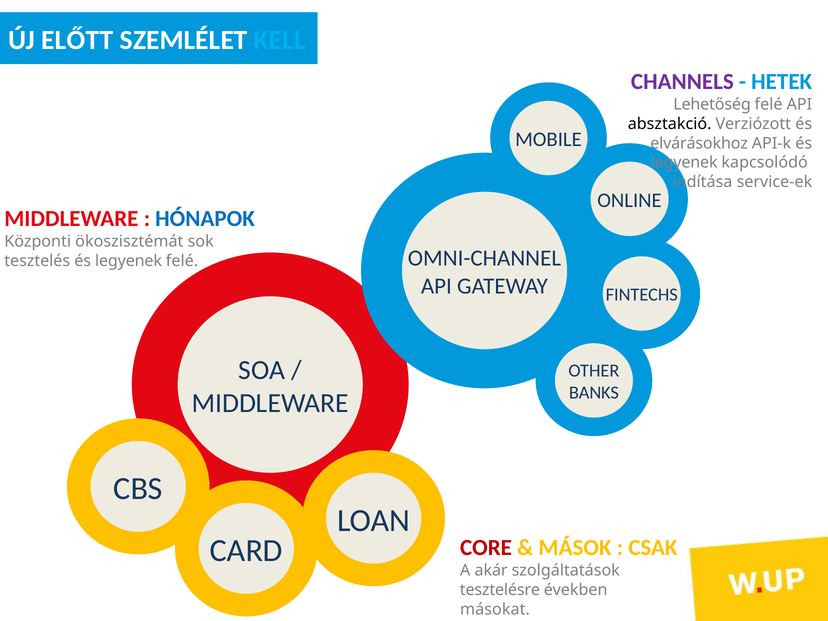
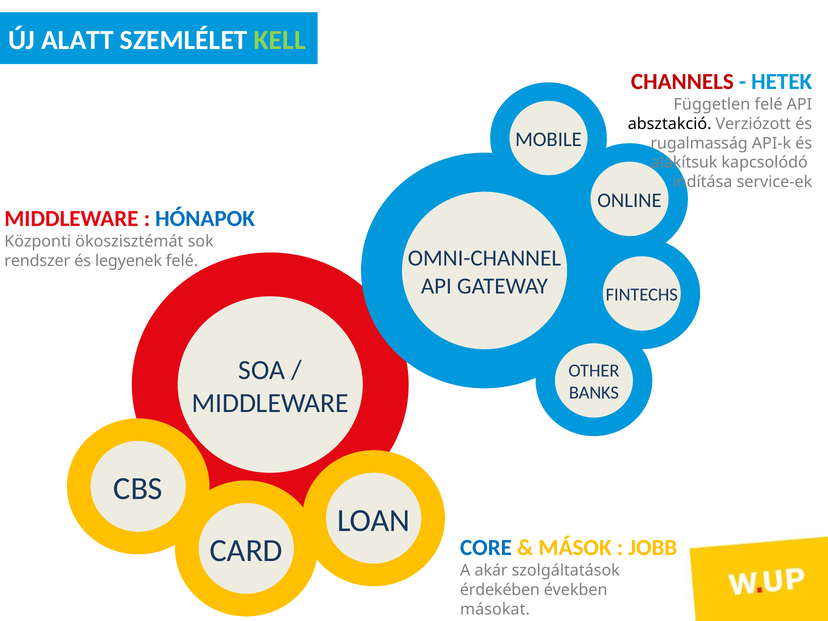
ELŐTT: ELŐTT -> ALATT
KELL colour: light blue -> light green
CHANNELS colour: purple -> red
Lehetőség: Lehetőség -> Független
elvárásokhoz: elvárásokhoz -> rugalmasság
legyenek at (684, 163): legyenek -> alakítsuk
tesztelés: tesztelés -> rendszer
CORE colour: red -> blue
CSAK: CSAK -> JOBB
tesztelésre: tesztelésre -> érdekében
